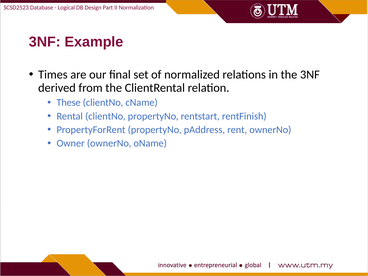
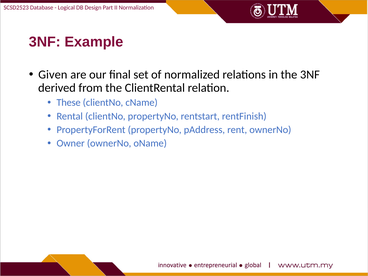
Times: Times -> Given
